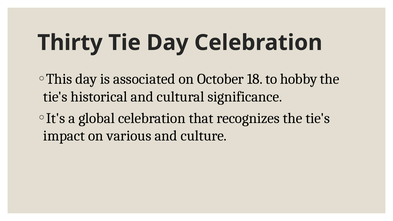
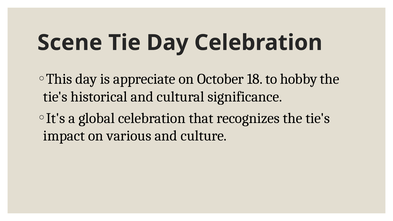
Thirty: Thirty -> Scene
associated: associated -> appreciate
